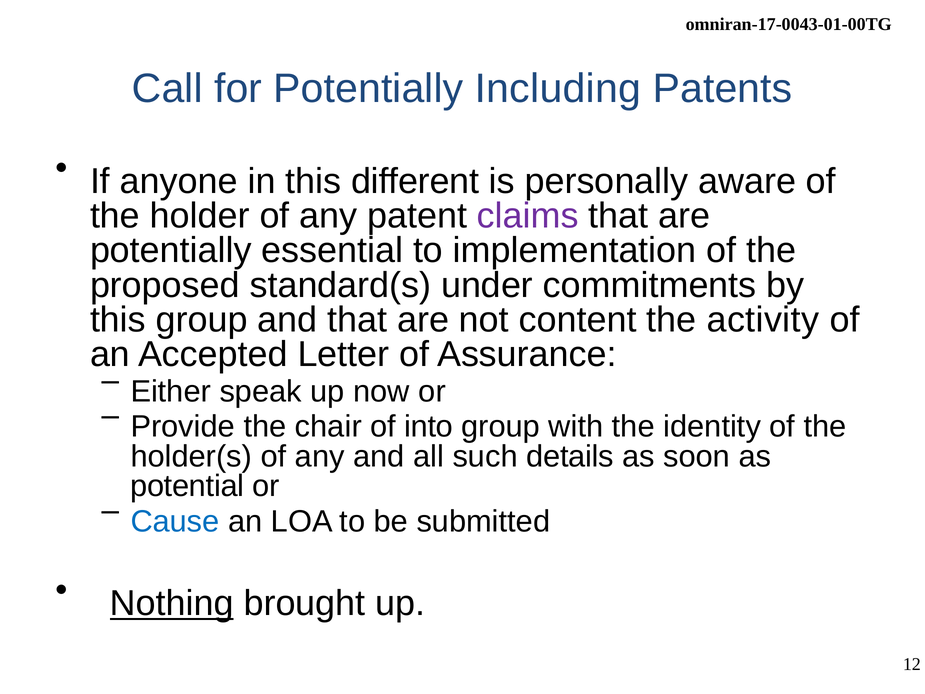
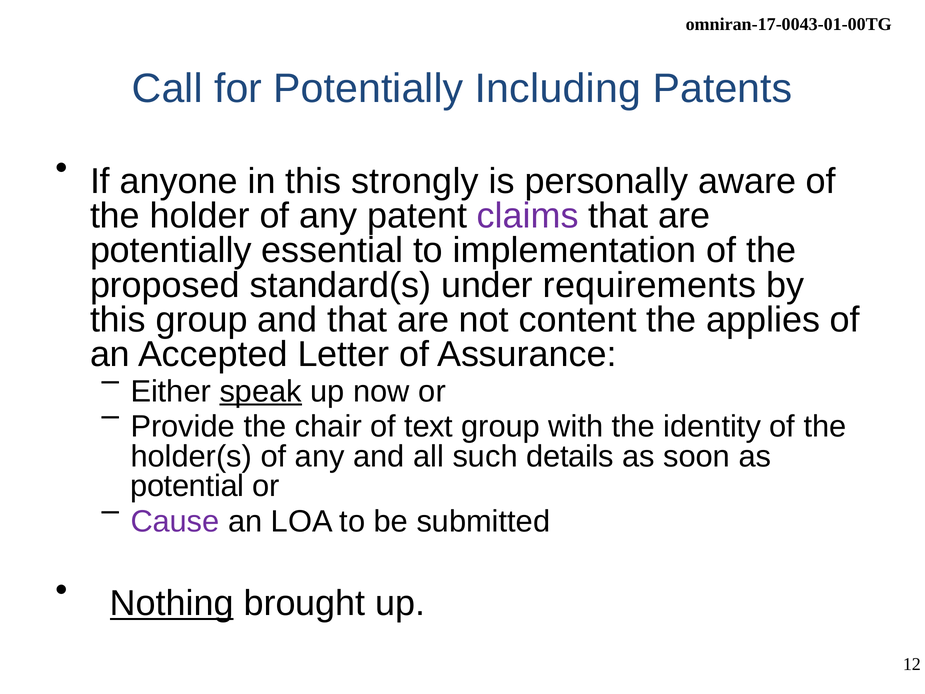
different: different -> strongly
commitments: commitments -> requirements
activity: activity -> applies
speak underline: none -> present
into: into -> text
Cause colour: blue -> purple
